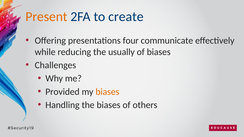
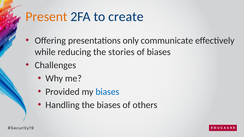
four: four -> only
usually: usually -> stories
biases at (107, 92) colour: orange -> blue
